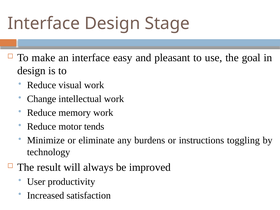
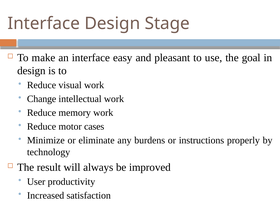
tends: tends -> cases
toggling: toggling -> properly
